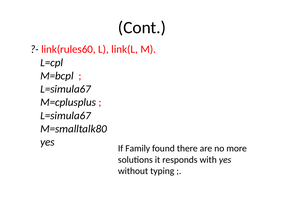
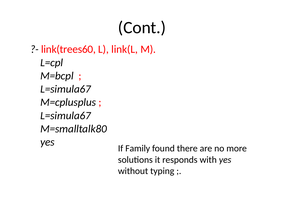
link(rules60: link(rules60 -> link(trees60
